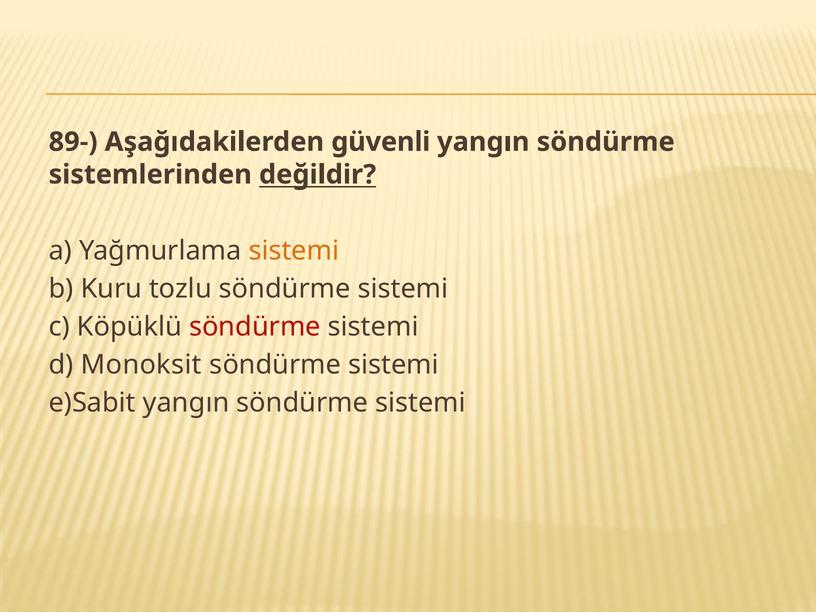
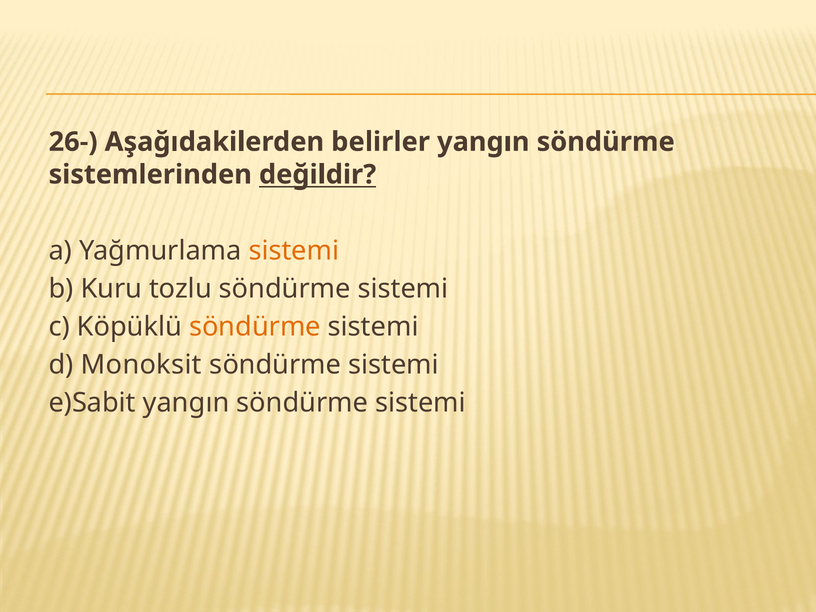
89-: 89- -> 26-
güvenli: güvenli -> belirler
söndürme at (255, 327) colour: red -> orange
